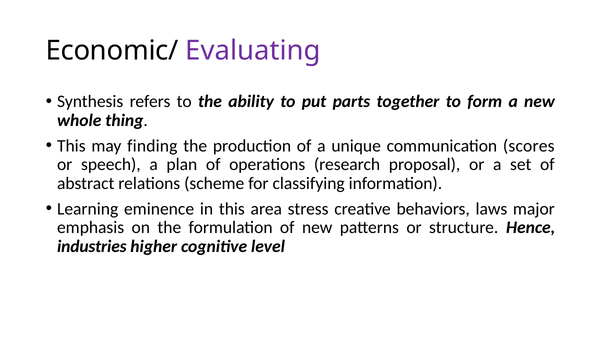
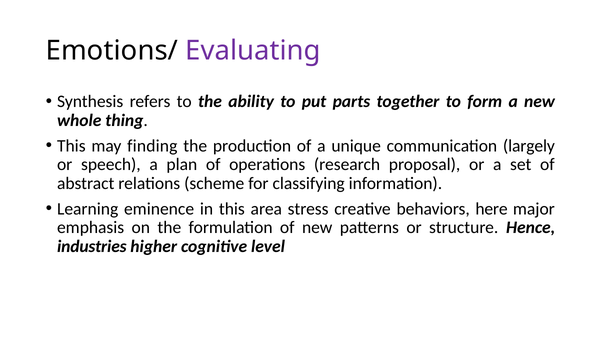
Economic/: Economic/ -> Emotions/
scores: scores -> largely
laws: laws -> here
